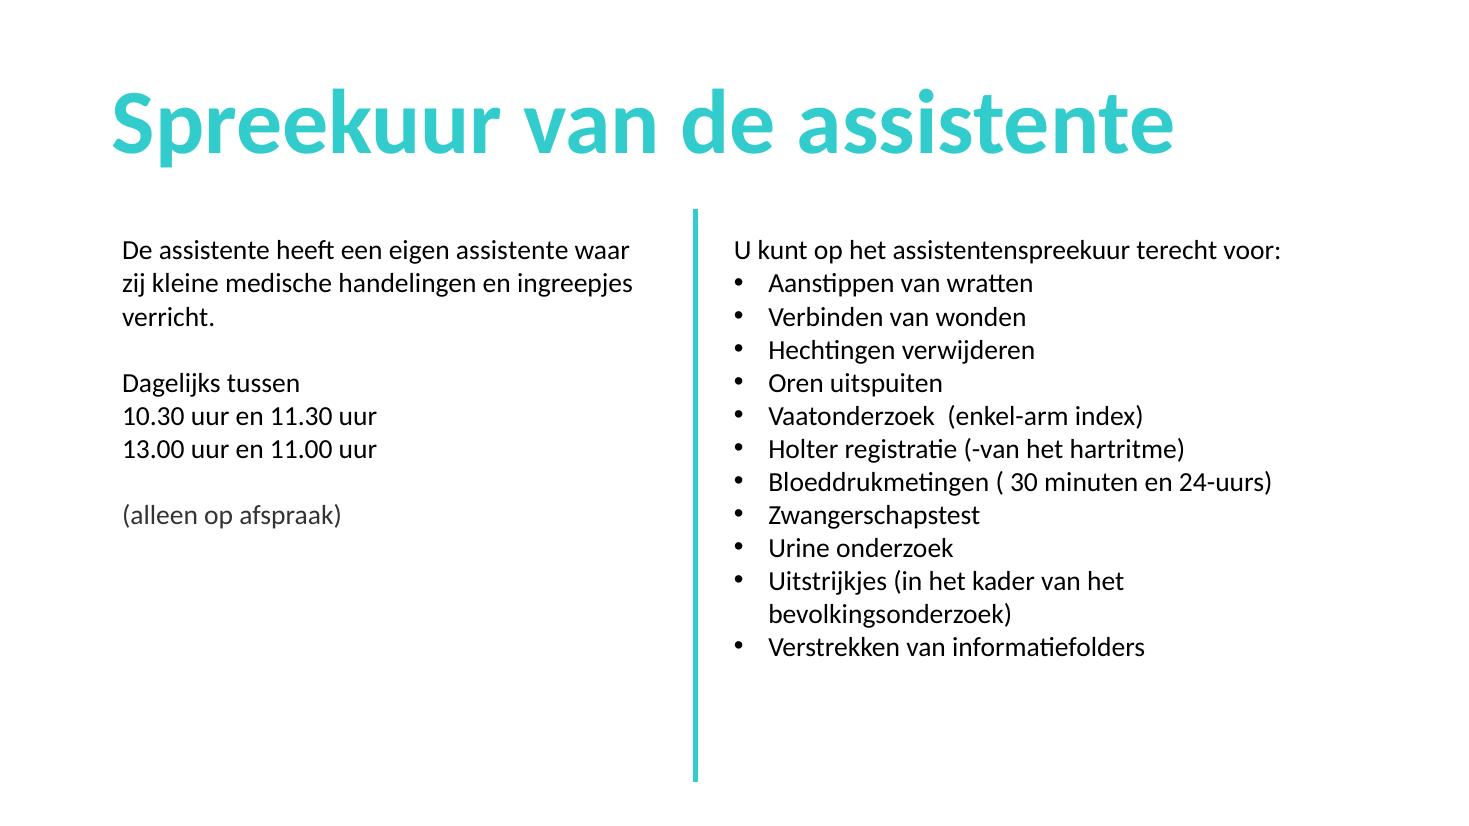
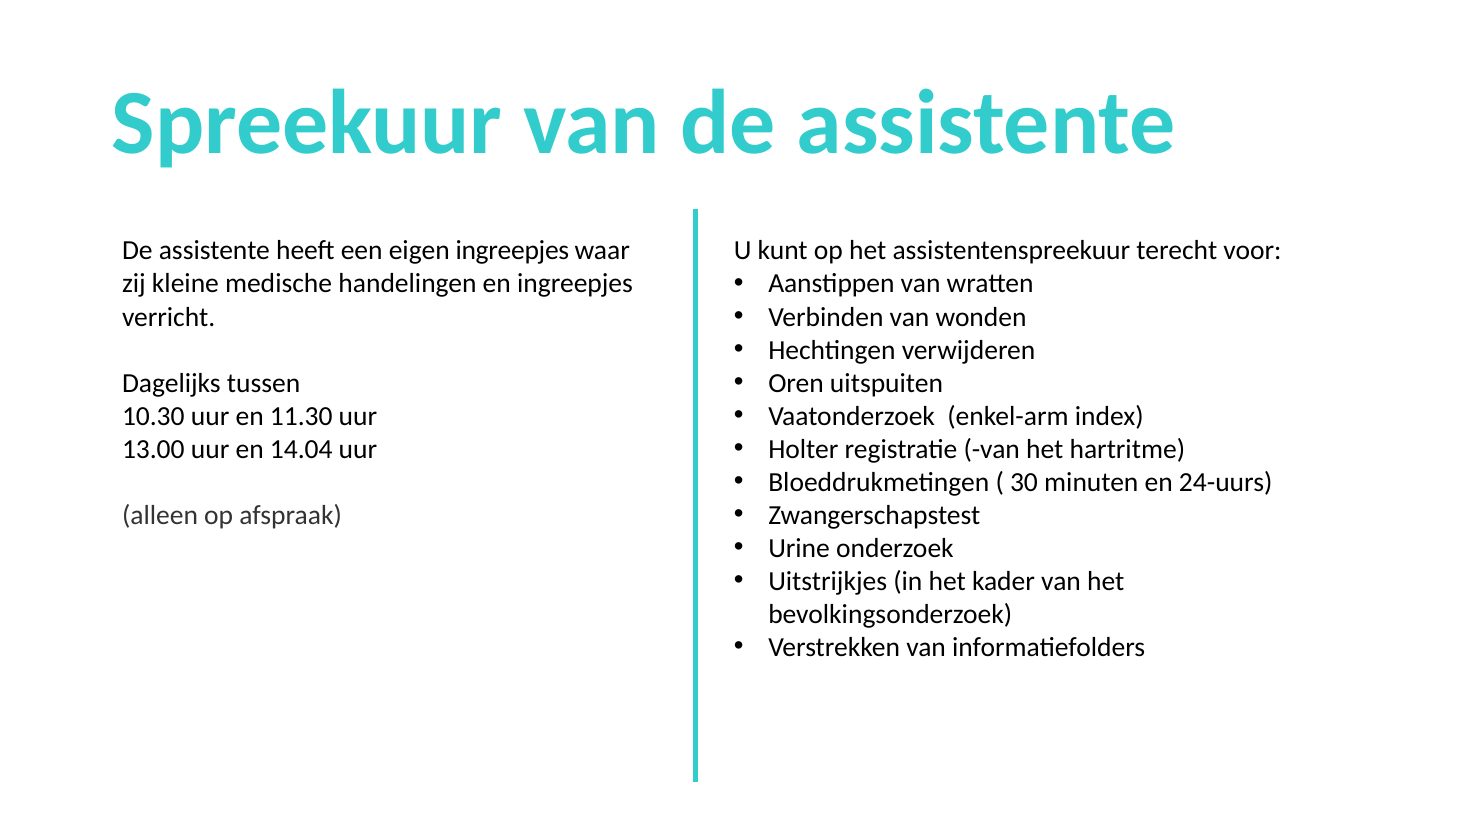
eigen assistente: assistente -> ingreepjes
11.00: 11.00 -> 14.04
